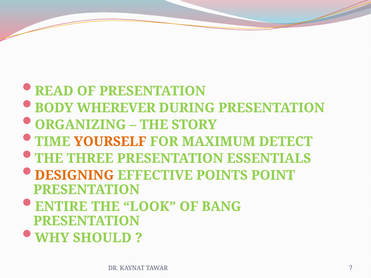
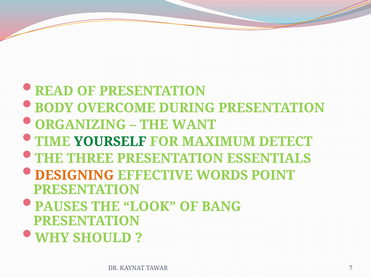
WHEREVER: WHEREVER -> OVERCOME
STORY: STORY -> WANT
YOURSELF colour: orange -> green
POINTS: POINTS -> WORDS
ENTIRE: ENTIRE -> PAUSES
